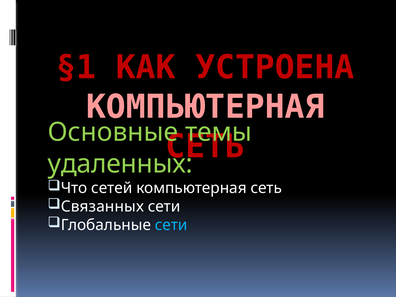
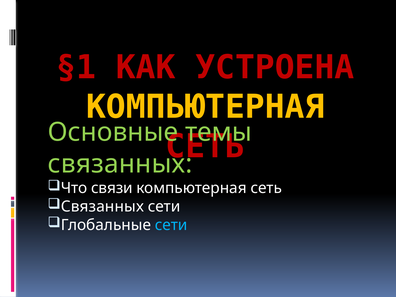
КОМПЬЮТЕРНАЯ at (205, 107) colour: pink -> yellow
удаленных at (120, 164): удаленных -> связанных
сетей: сетей -> связи
